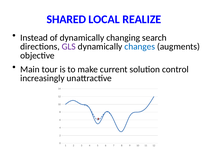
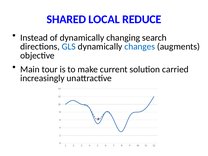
REALIZE: REALIZE -> REDUCE
GLS colour: purple -> blue
control: control -> carried
